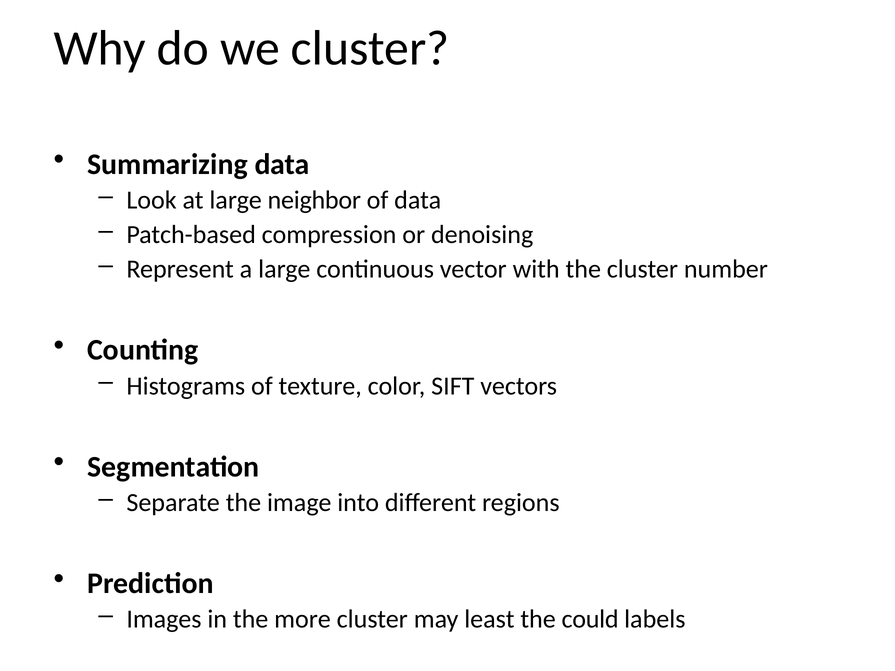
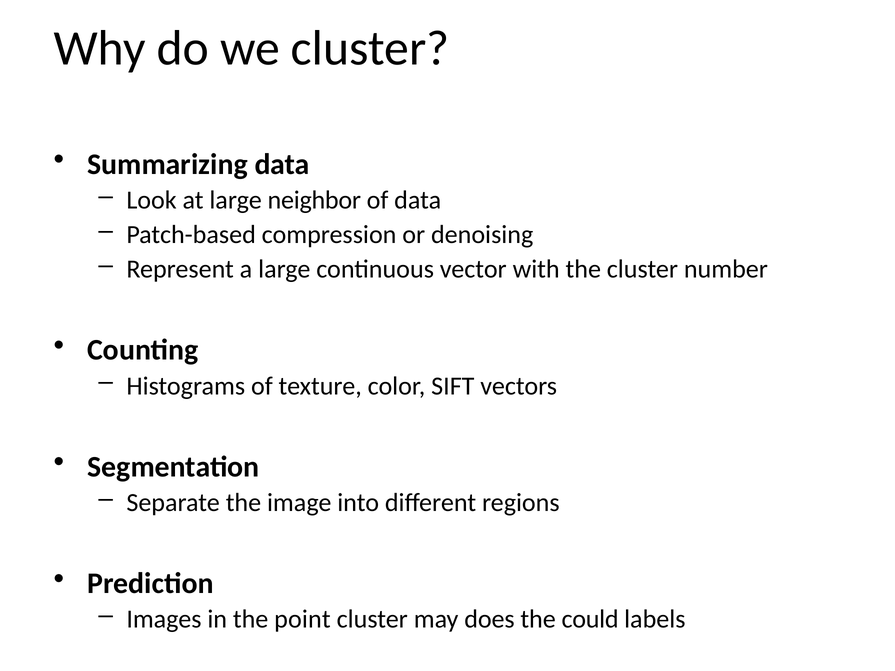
more: more -> point
least: least -> does
